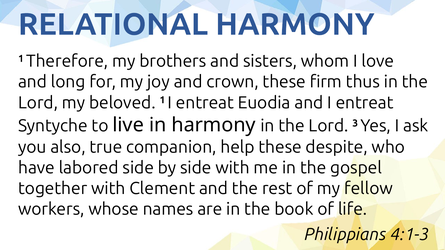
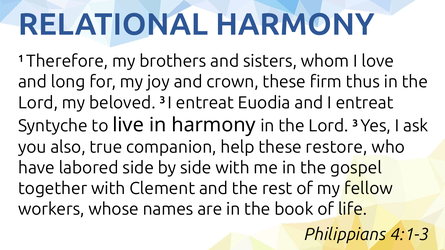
beloved 1: 1 -> 3
despite: despite -> restore
